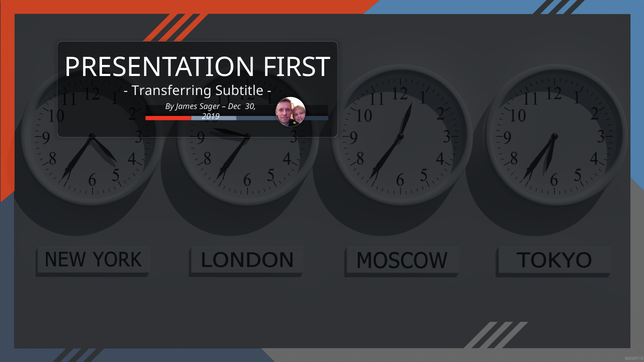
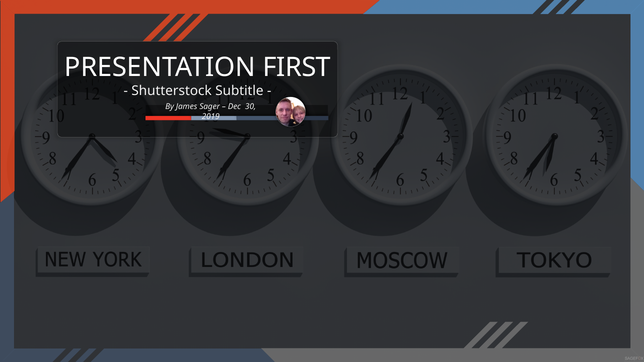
Transferring: Transferring -> Shutterstock
